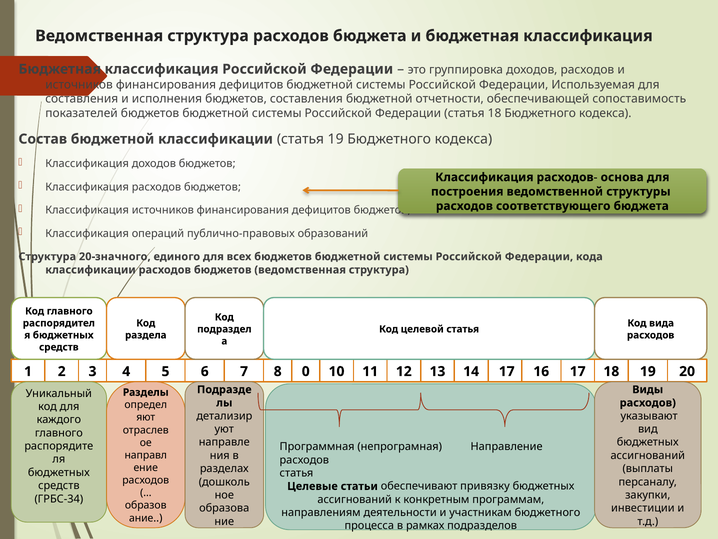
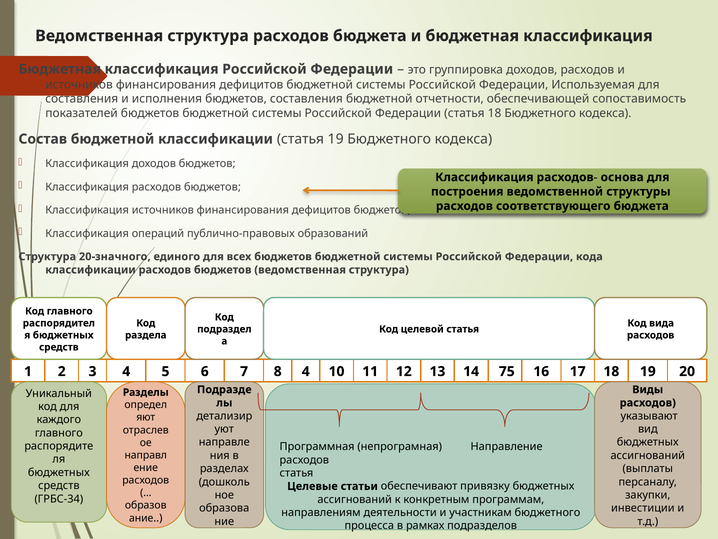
8 0: 0 -> 4
14 17: 17 -> 75
